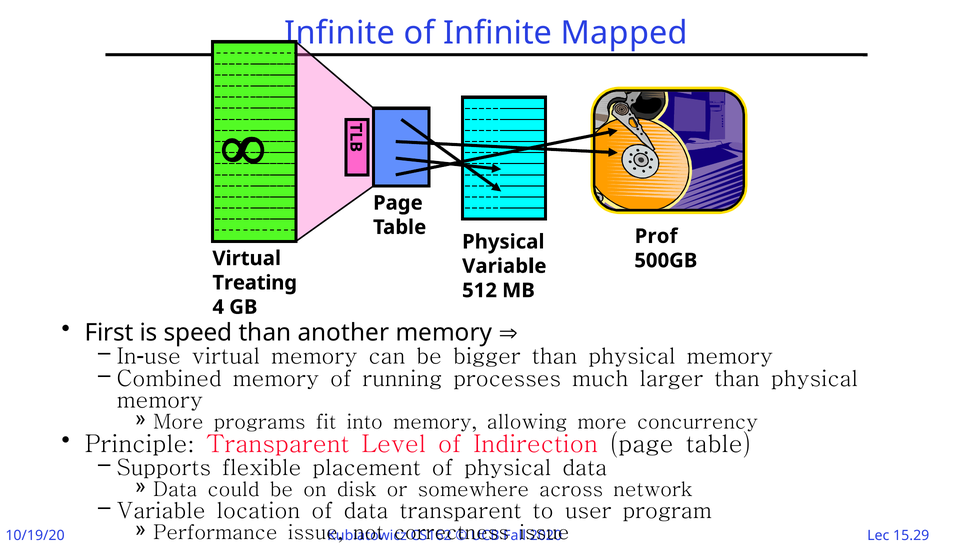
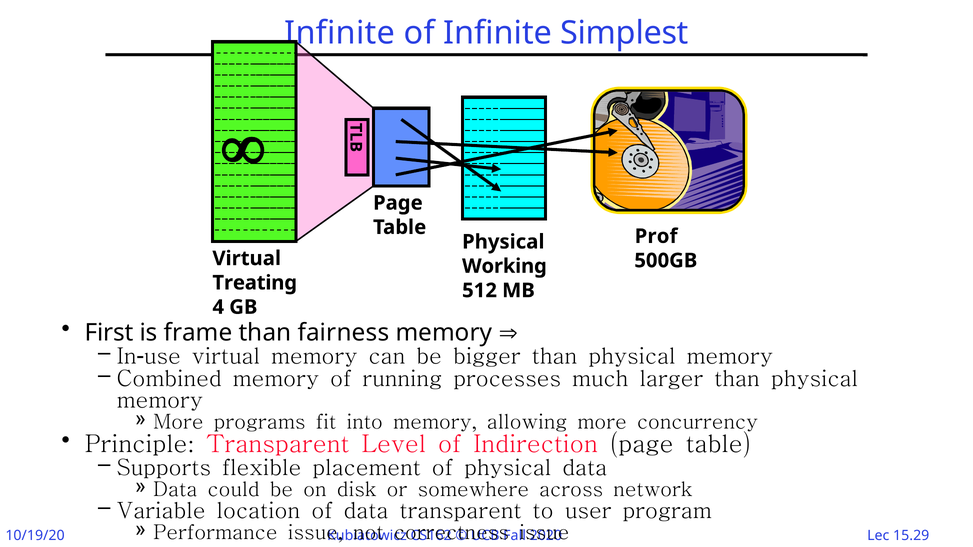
Mapped: Mapped -> Simplest
Variable at (504, 266): Variable -> Working
speed: speed -> frame
another: another -> fairness
